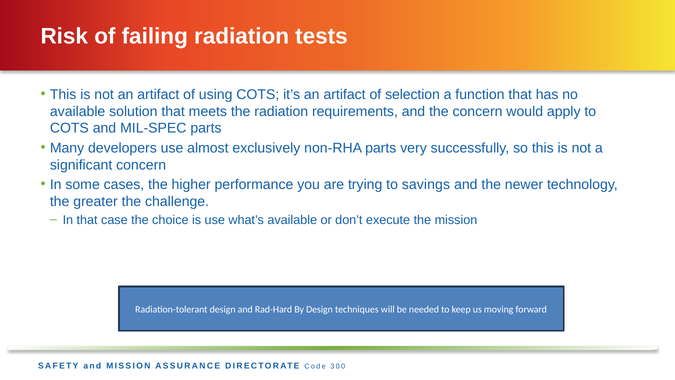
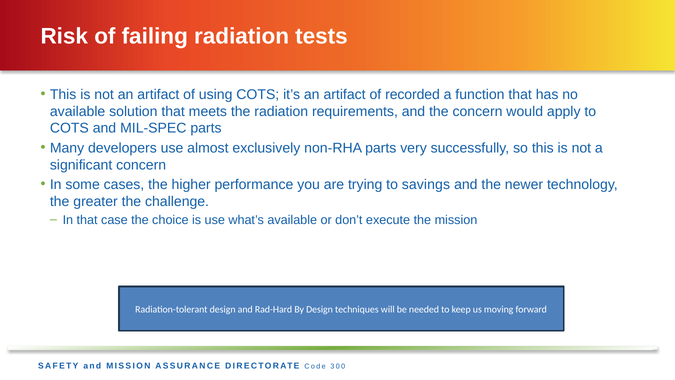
selection: selection -> recorded
